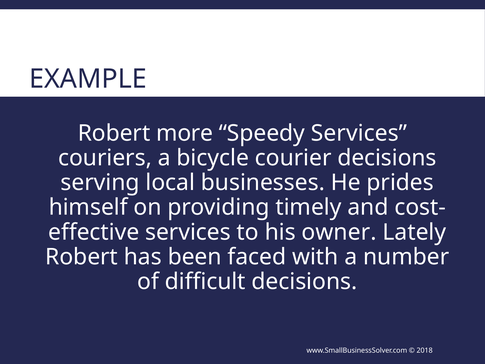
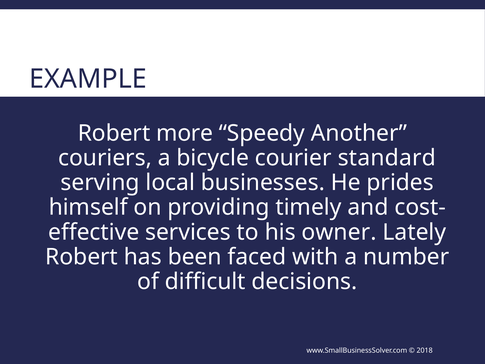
Speedy Services: Services -> Another
courier decisions: decisions -> standard
